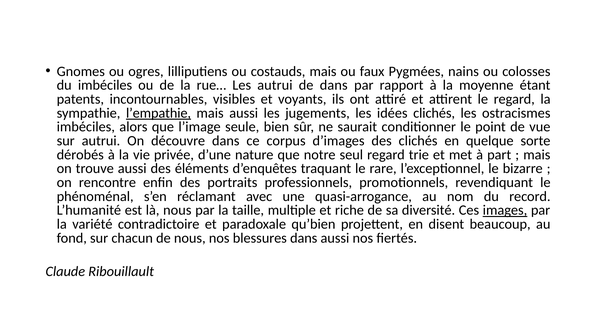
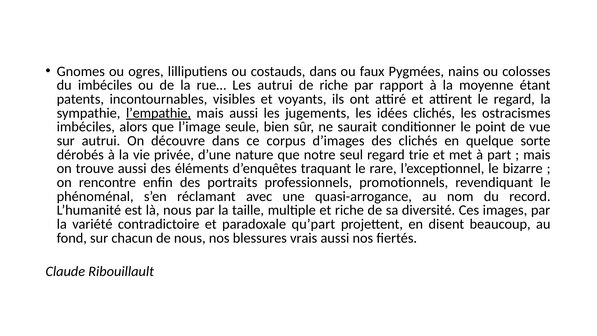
costauds mais: mais -> dans
de dans: dans -> riche
images underline: present -> none
qu’bien: qu’bien -> qu’part
blessures dans: dans -> vrais
